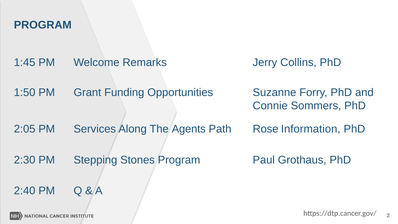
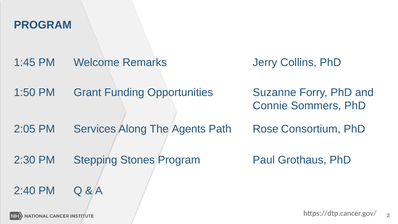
Information: Information -> Consortium
